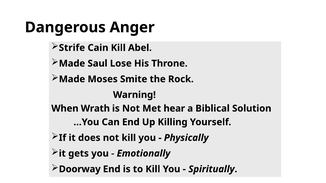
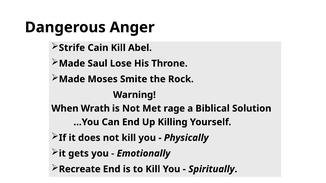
hear: hear -> rage
Doorway: Doorway -> Recreate
